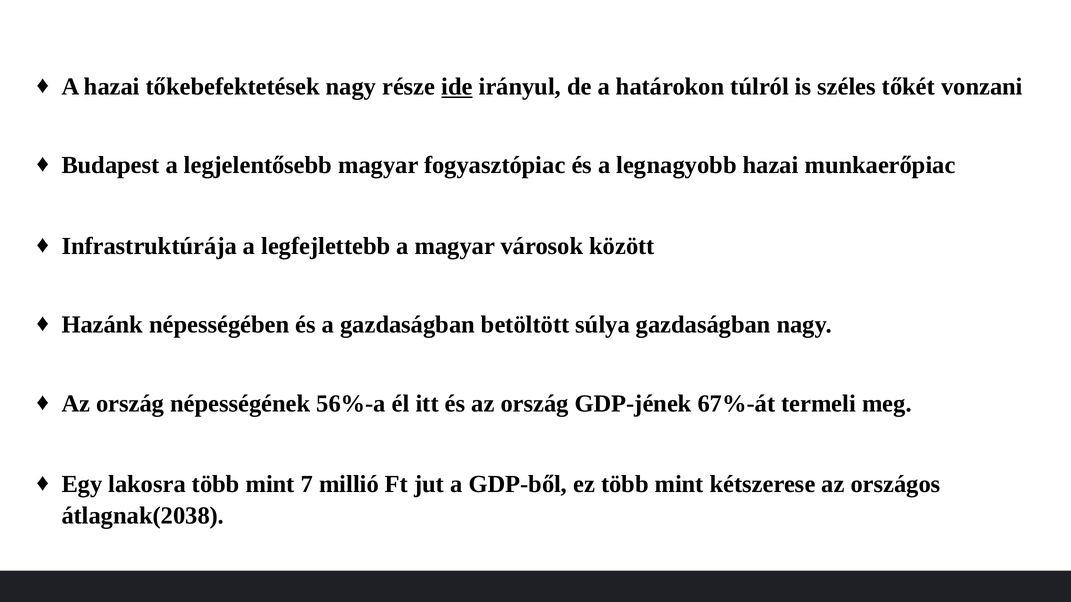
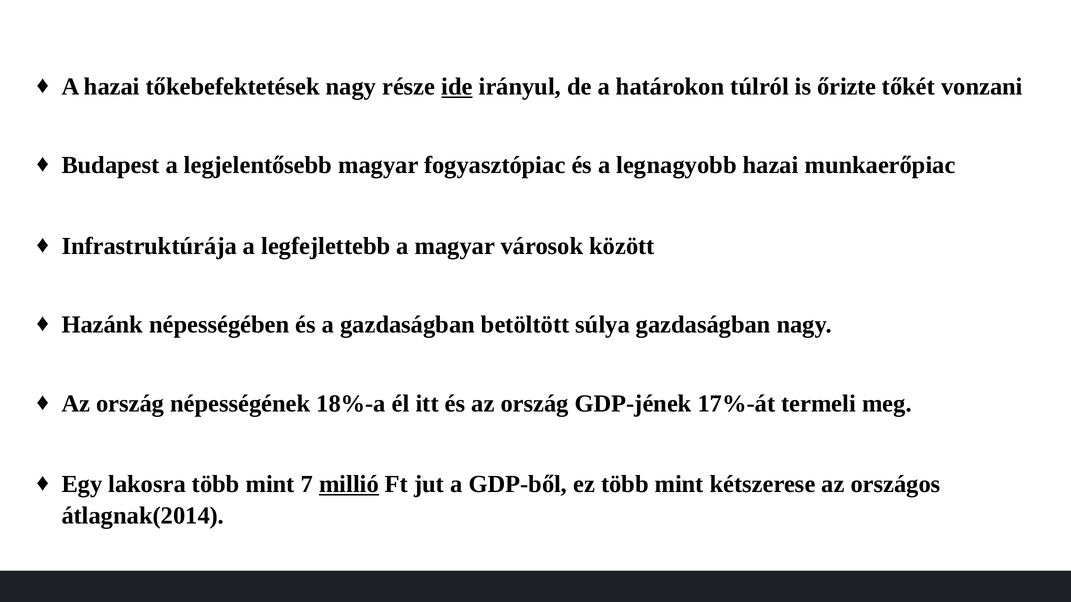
széles: széles -> őrizte
56%-a: 56%-a -> 18%-a
67%-át: 67%-át -> 17%-át
millió underline: none -> present
átlagnak(2038: átlagnak(2038 -> átlagnak(2014
